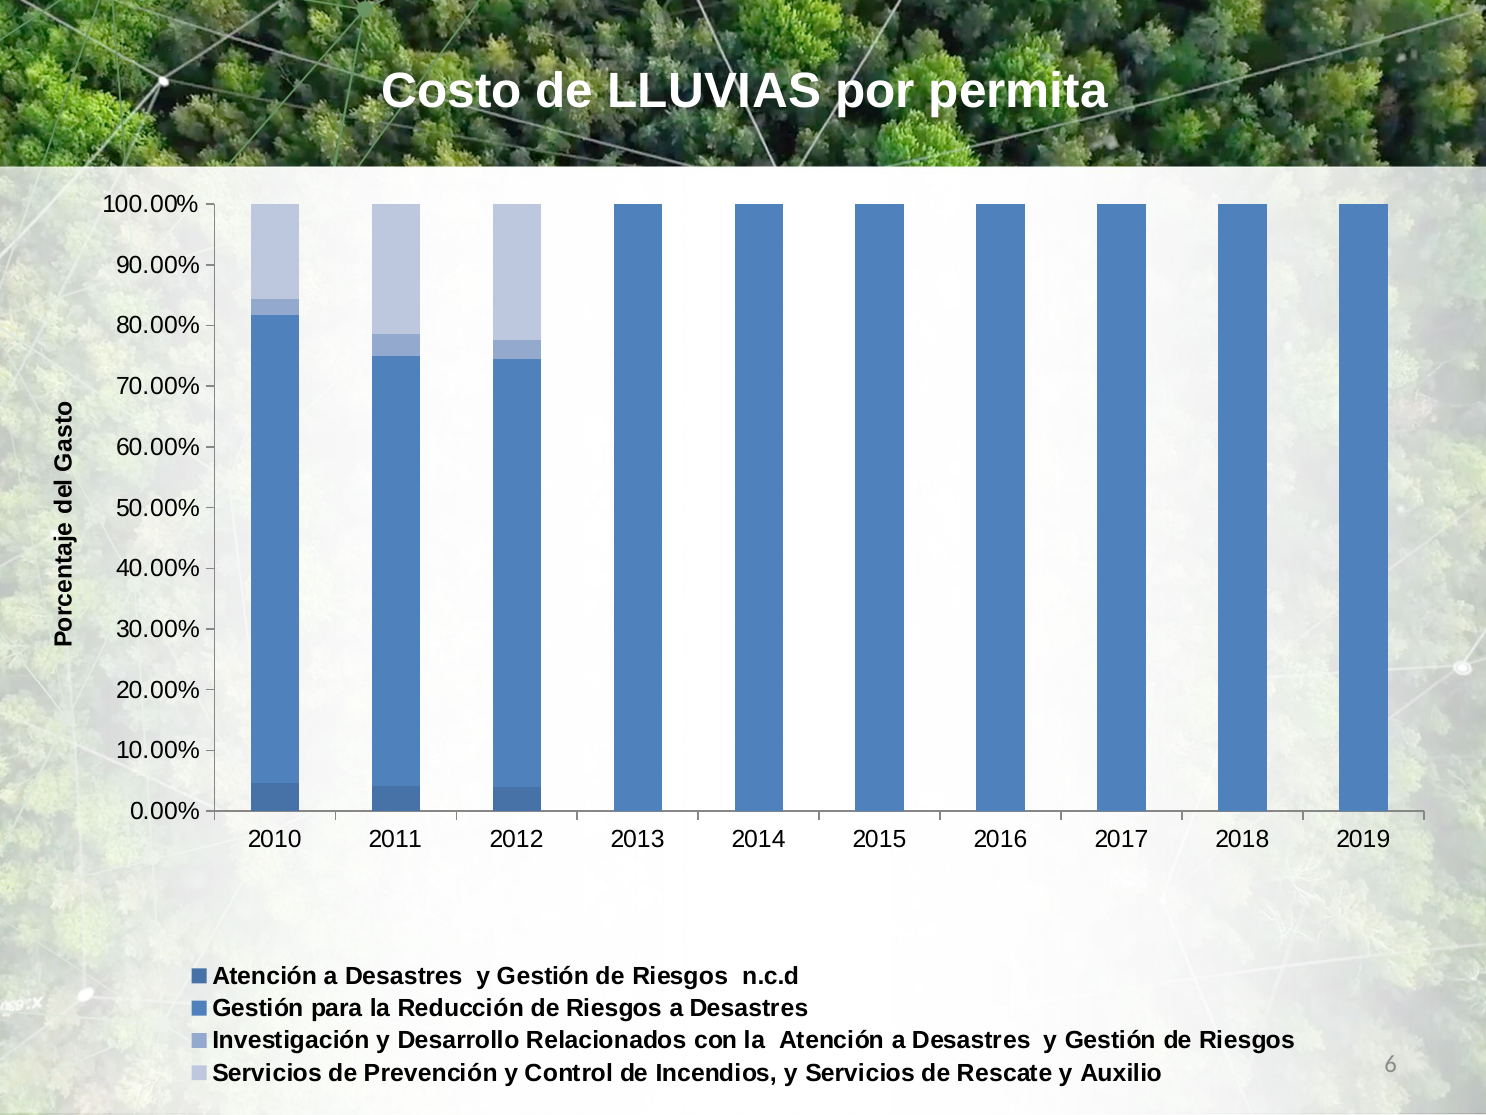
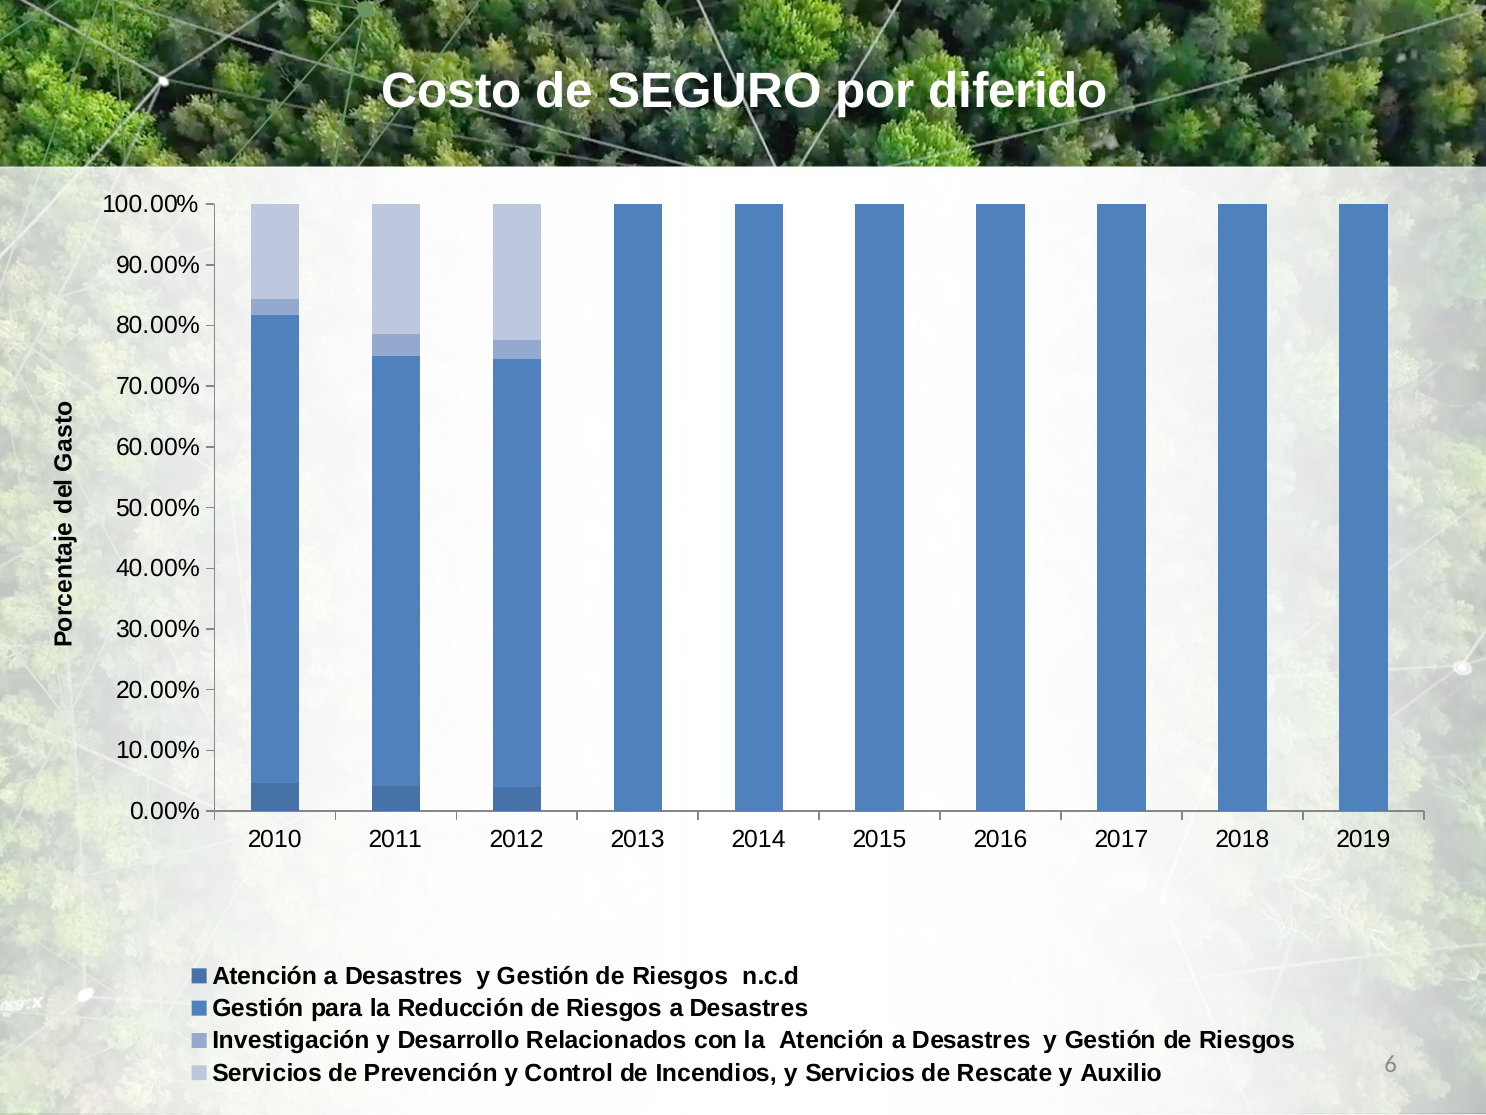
LLUVIAS: LLUVIAS -> SEGURO
permita: permita -> diferido
